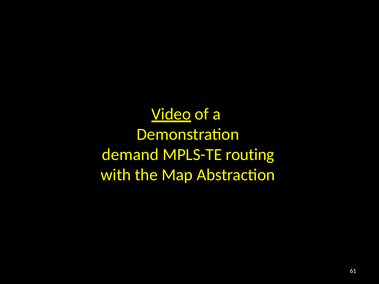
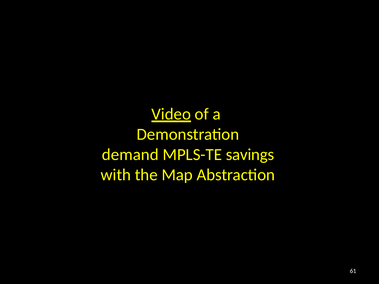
routing: routing -> savings
